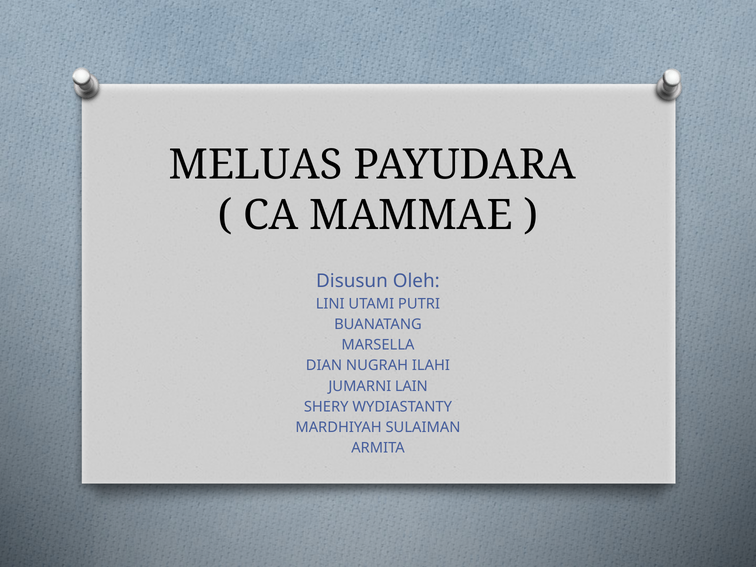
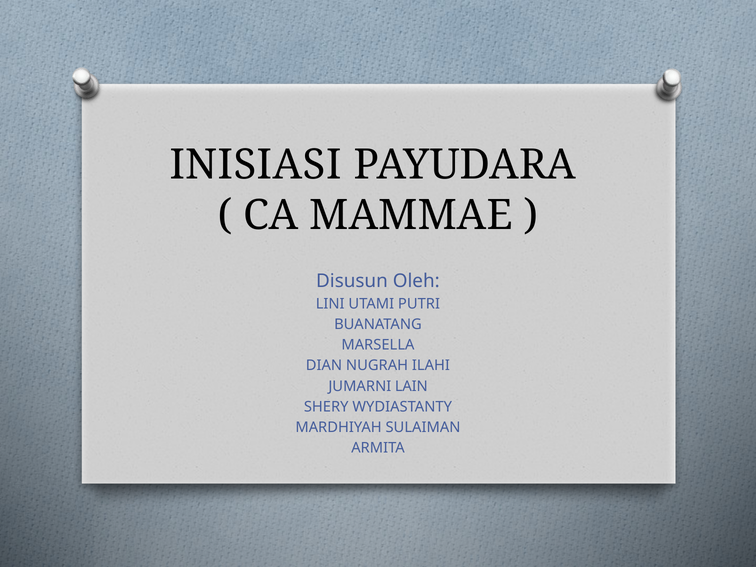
MELUAS: MELUAS -> INISIASI
